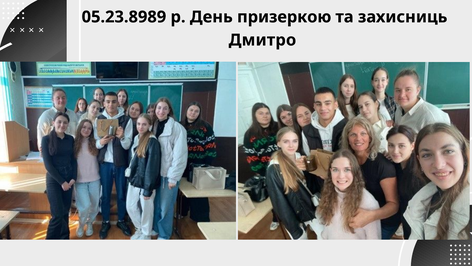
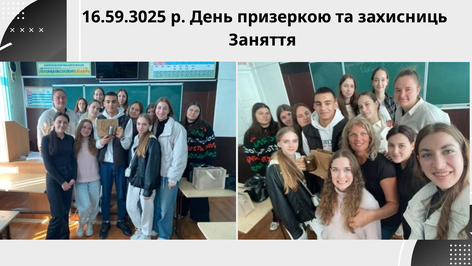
05.23.8989: 05.23.8989 -> 16.59.3025
Дмитро: Дмитро -> Заняття
